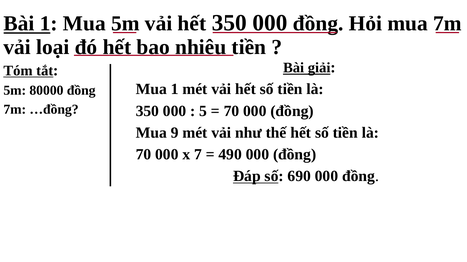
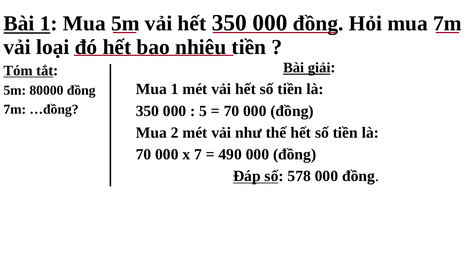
9: 9 -> 2
690: 690 -> 578
